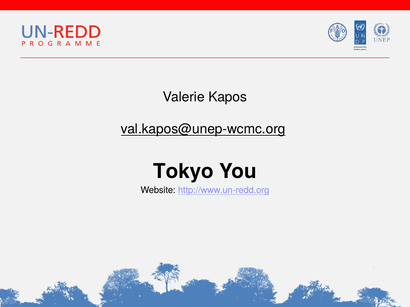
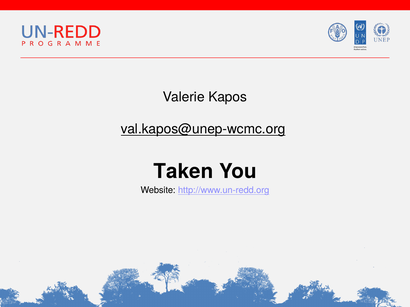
Tokyo: Tokyo -> Taken
